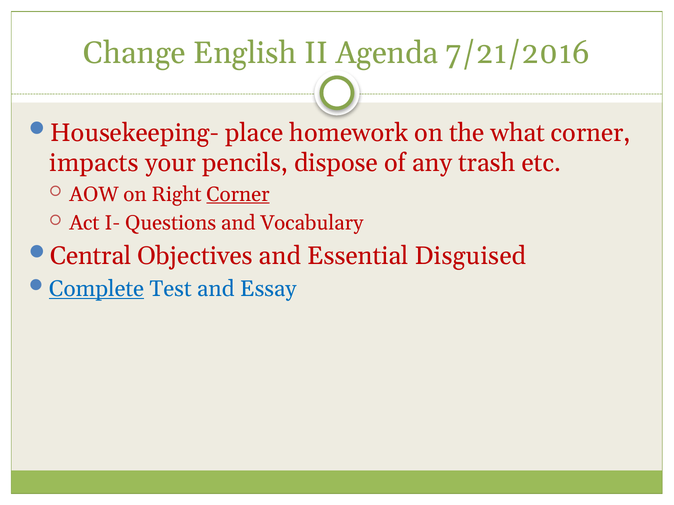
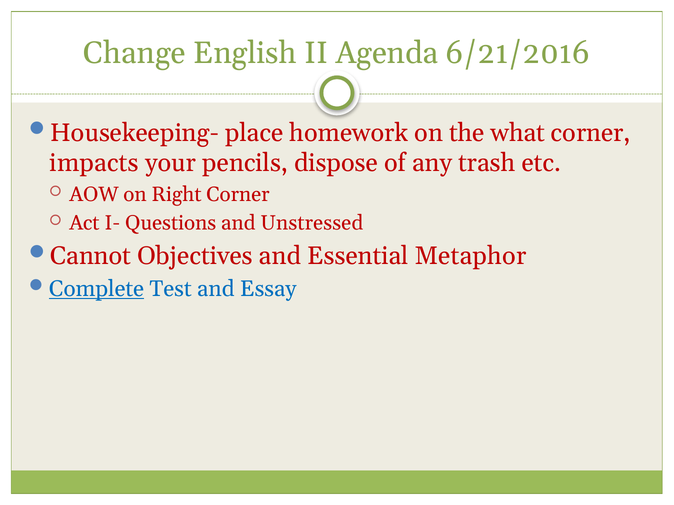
7/21/2016: 7/21/2016 -> 6/21/2016
Corner at (238, 194) underline: present -> none
Vocabulary: Vocabulary -> Unstressed
Central: Central -> Cannot
Disguised: Disguised -> Metaphor
